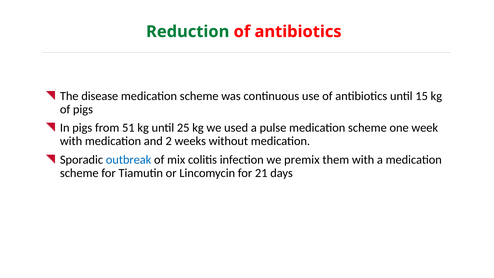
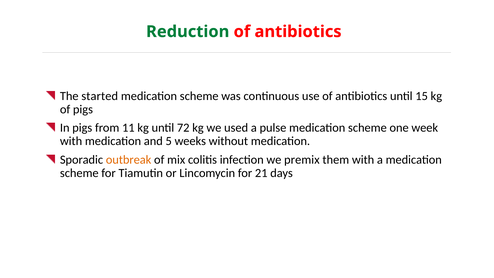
disease: disease -> started
51: 51 -> 11
25: 25 -> 72
2: 2 -> 5
outbreak colour: blue -> orange
